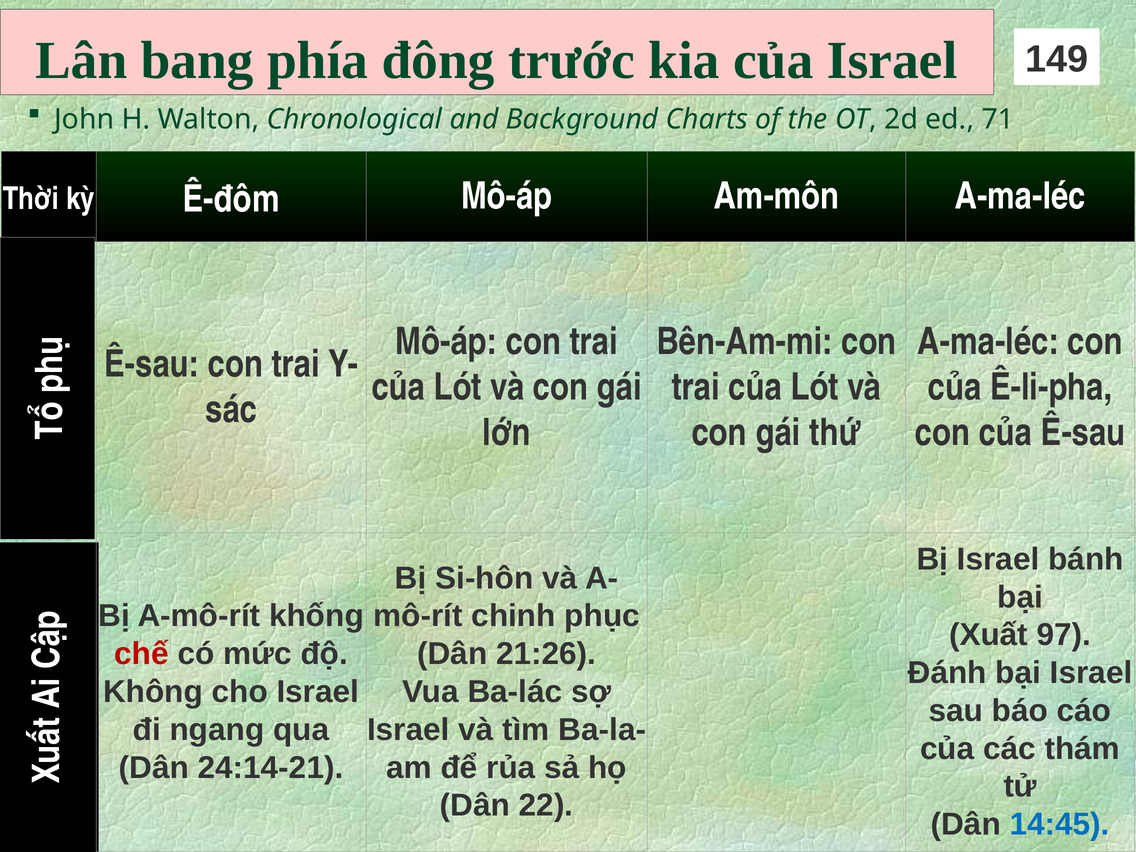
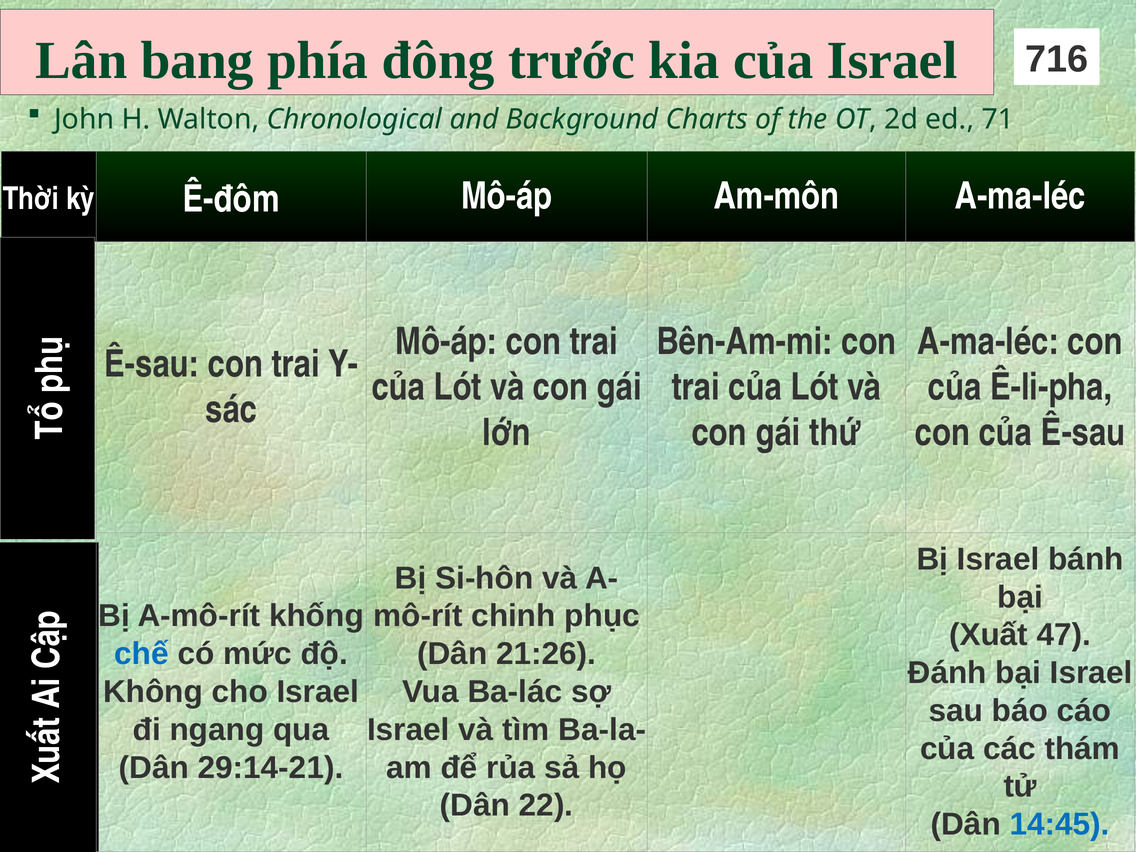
149: 149 -> 716
97: 97 -> 47
chế colour: red -> blue
24:14-21: 24:14-21 -> 29:14-21
